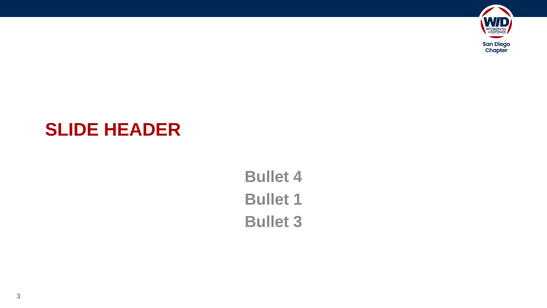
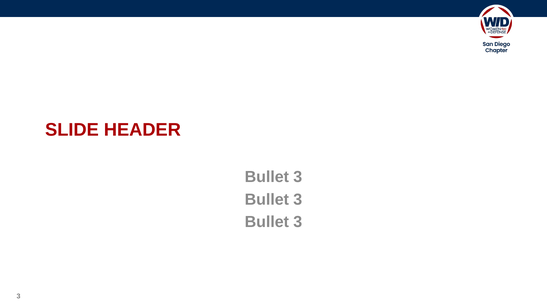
4 at (298, 177): 4 -> 3
1 at (298, 199): 1 -> 3
